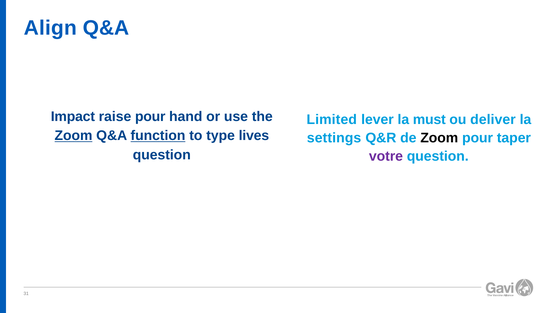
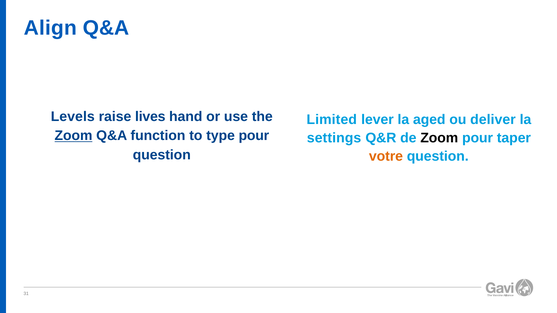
Impact: Impact -> Levels
raise pour: pour -> lives
must: must -> aged
function underline: present -> none
type lives: lives -> pour
votre colour: purple -> orange
